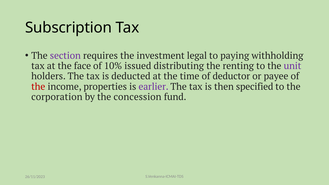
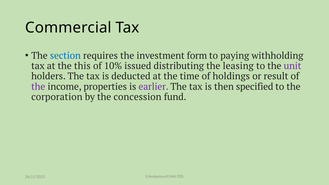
Subscription: Subscription -> Commercial
section colour: purple -> blue
legal: legal -> form
face: face -> this
renting: renting -> leasing
deductor: deductor -> holdings
payee: payee -> result
the at (38, 87) colour: red -> purple
